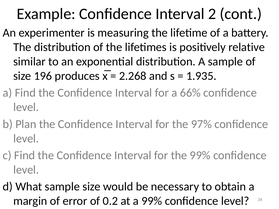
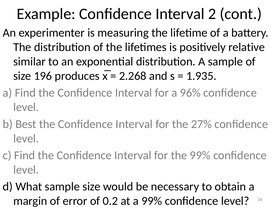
66%: 66% -> 96%
Plan: Plan -> Best
97%: 97% -> 27%
